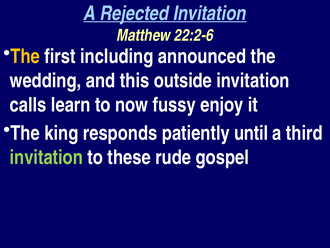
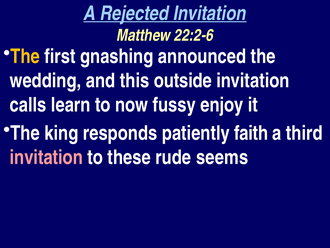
including: including -> gnashing
until: until -> faith
invitation at (46, 157) colour: light green -> pink
gospel: gospel -> seems
